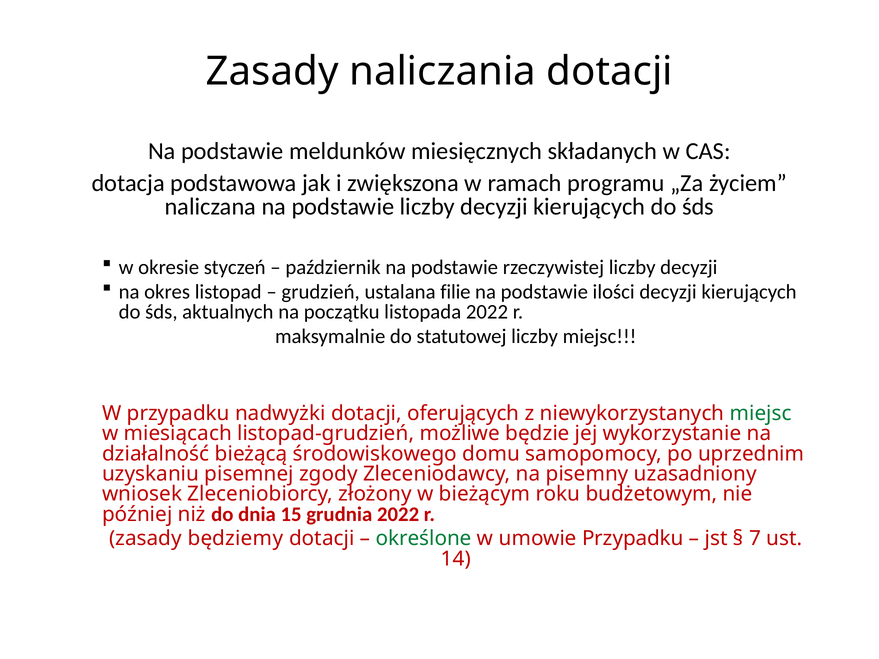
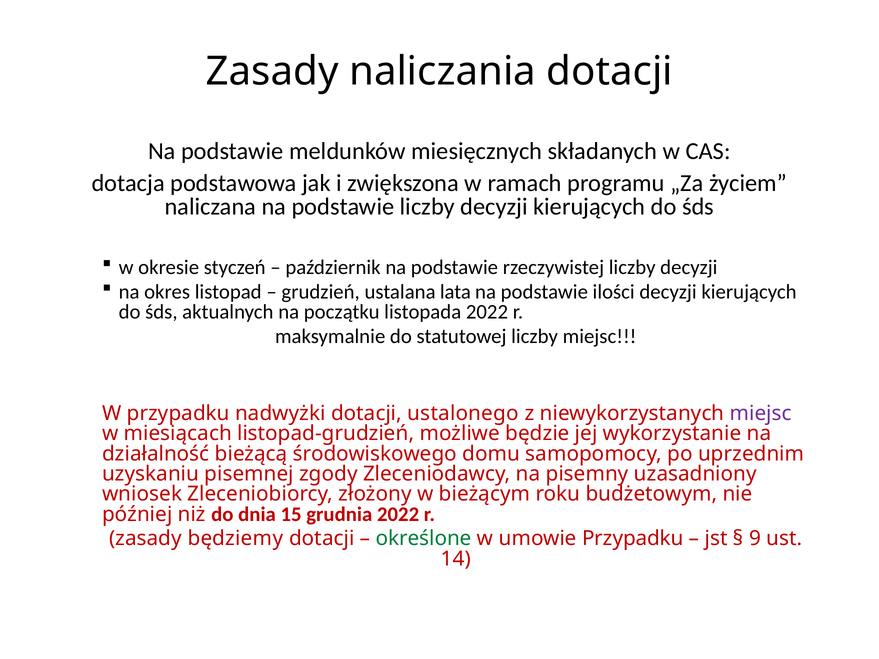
filie: filie -> lata
oferujących: oferujących -> ustalonego
miejsc at (761, 414) colour: green -> purple
7: 7 -> 9
